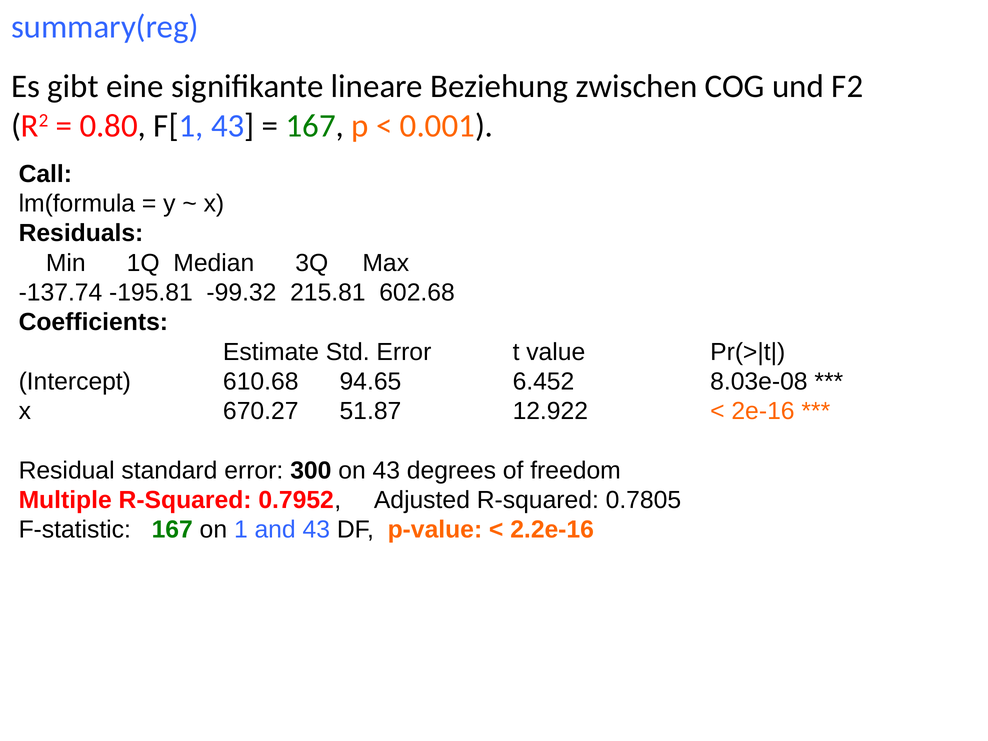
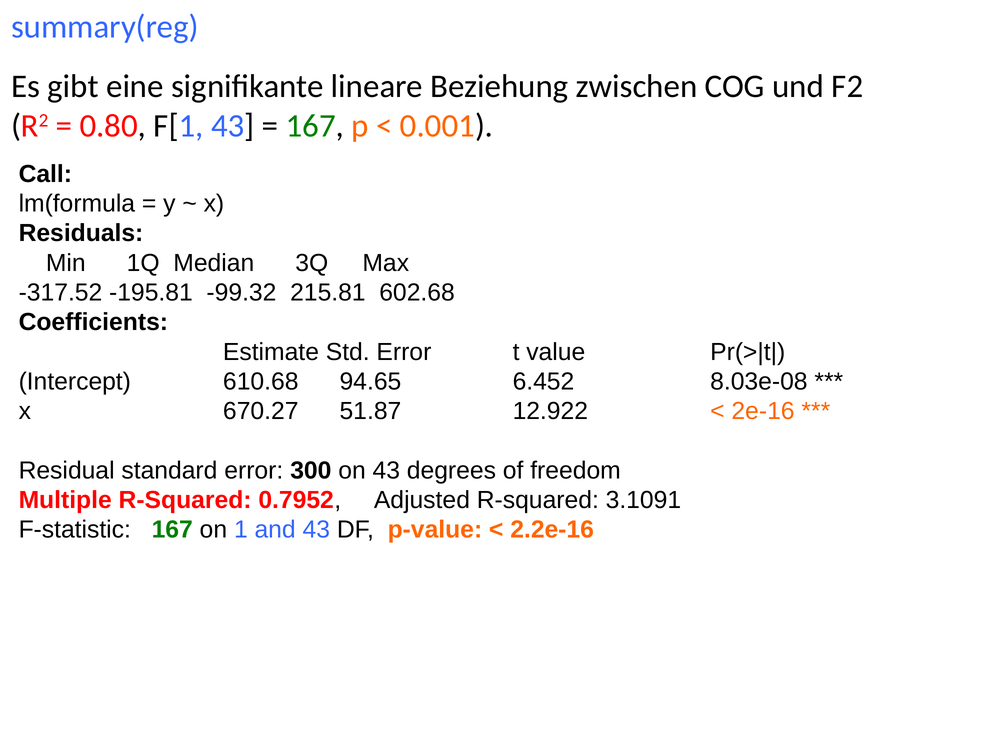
-137.74: -137.74 -> -317.52
0.7805: 0.7805 -> 3.1091
